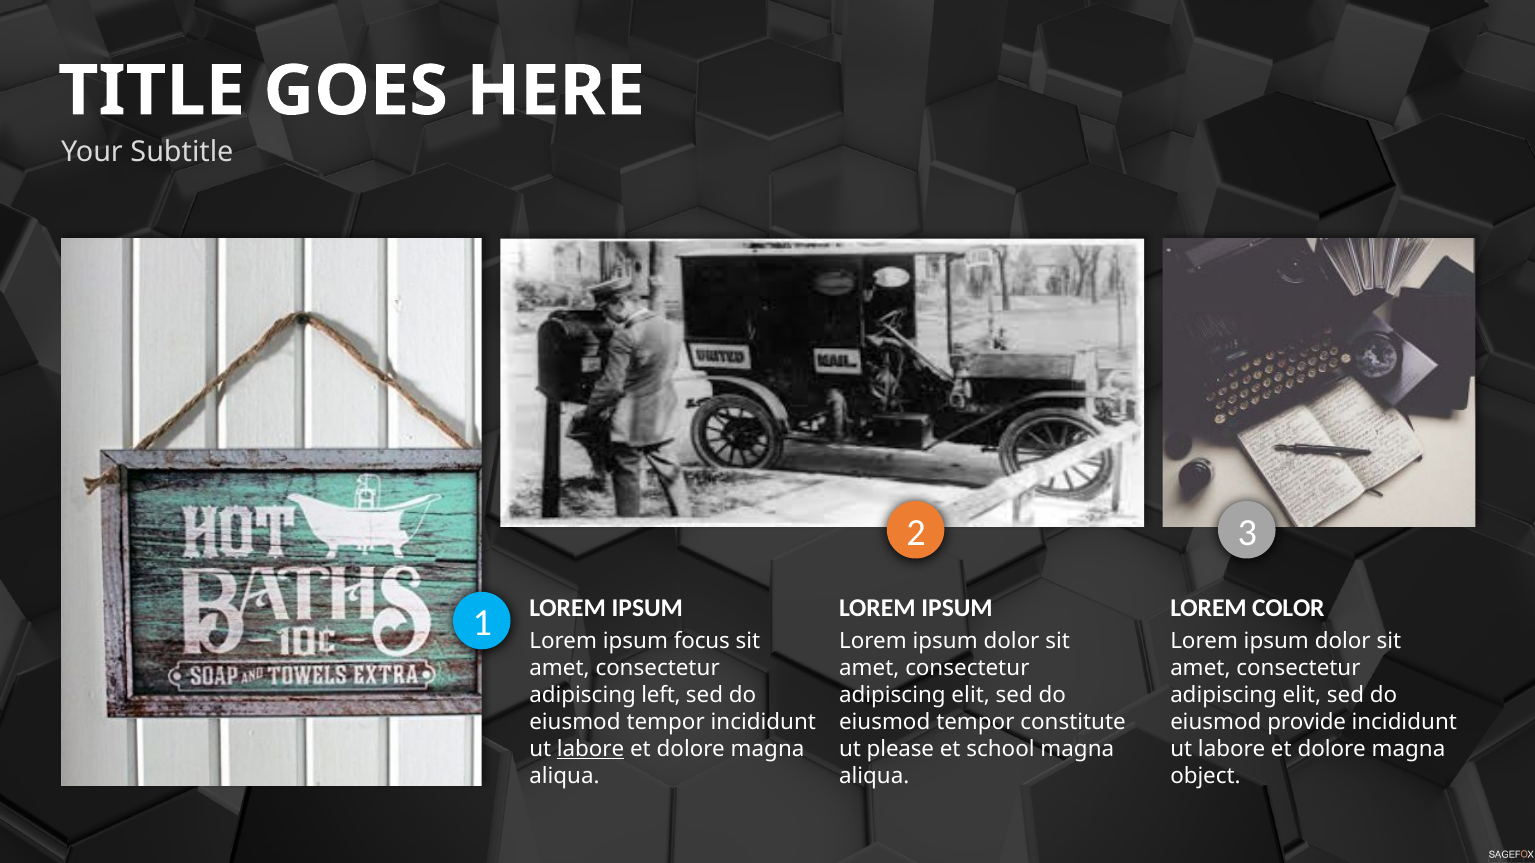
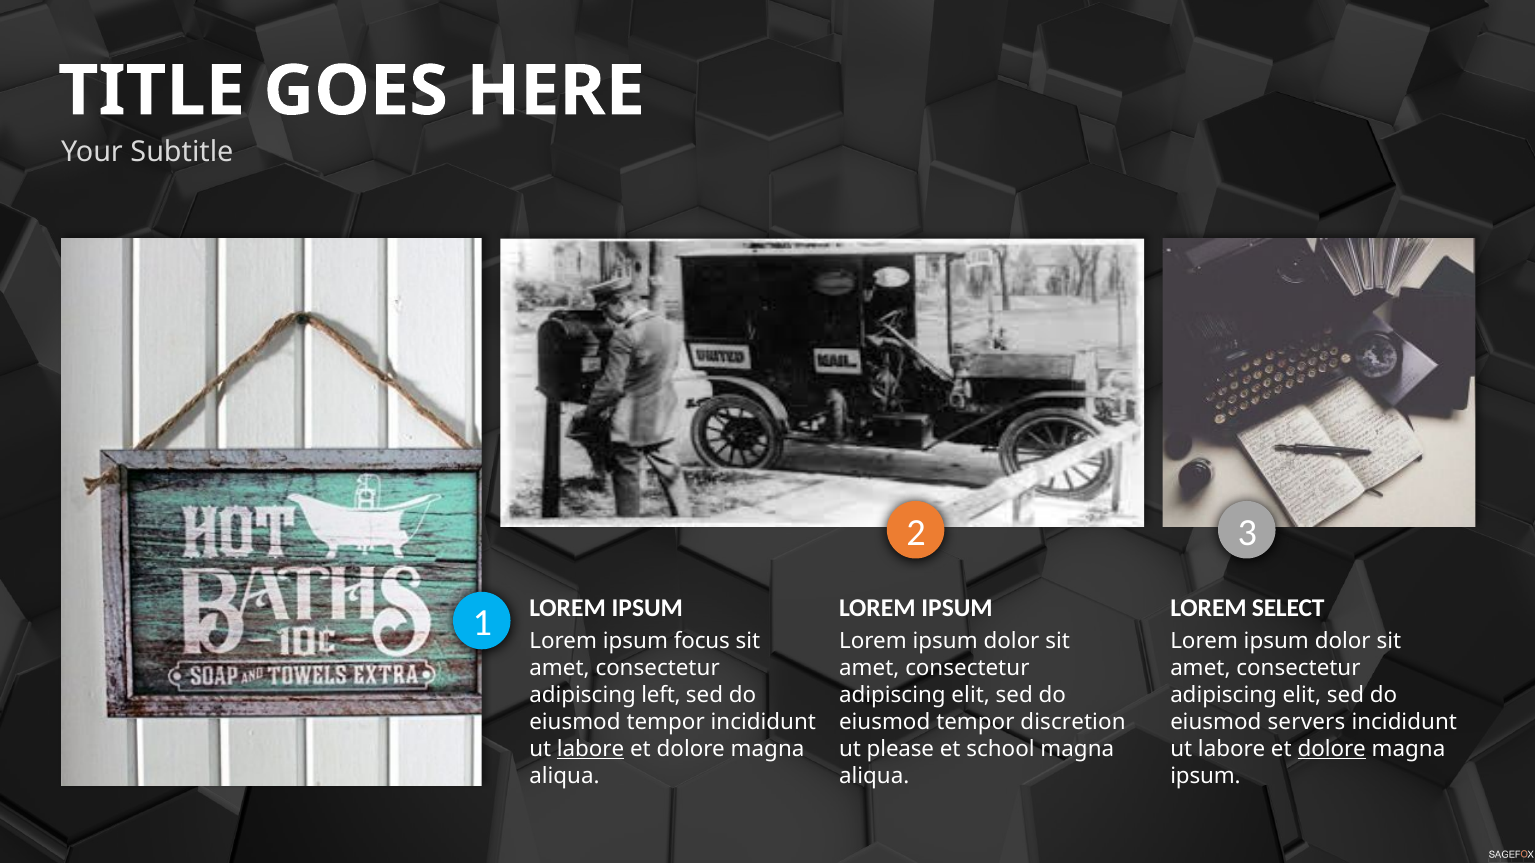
COLOR: COLOR -> SELECT
constitute: constitute -> discretion
provide: provide -> servers
dolore at (1332, 749) underline: none -> present
object at (1205, 776): object -> ipsum
